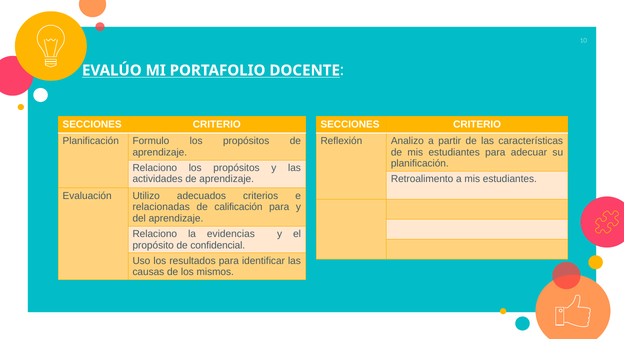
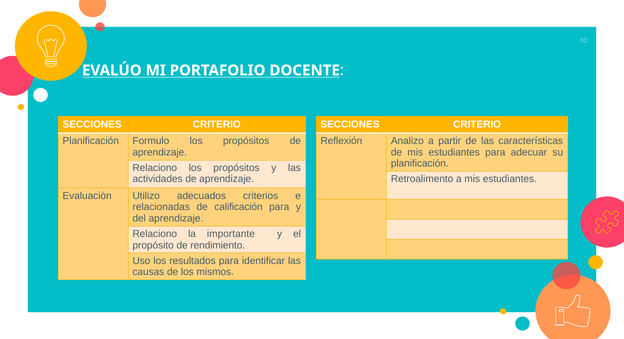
evidencias: evidencias -> importante
confidencial: confidencial -> rendimiento
